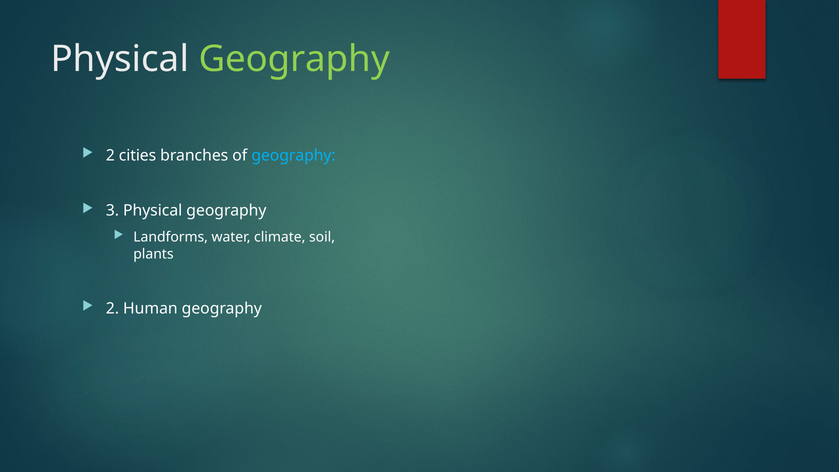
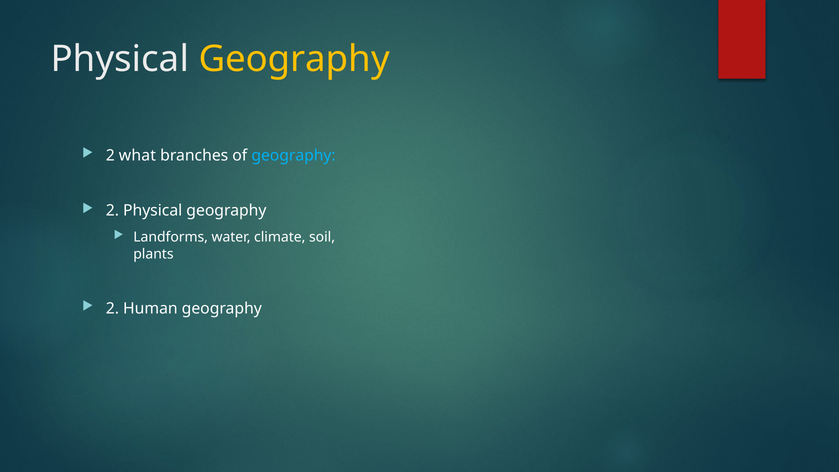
Geography at (294, 59) colour: light green -> yellow
cities: cities -> what
3 at (112, 211): 3 -> 2
